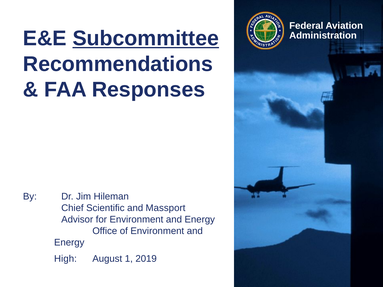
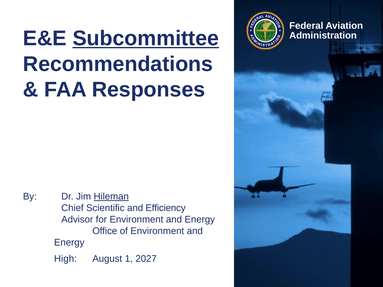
Hileman underline: none -> present
Massport: Massport -> Efficiency
2019: 2019 -> 2027
